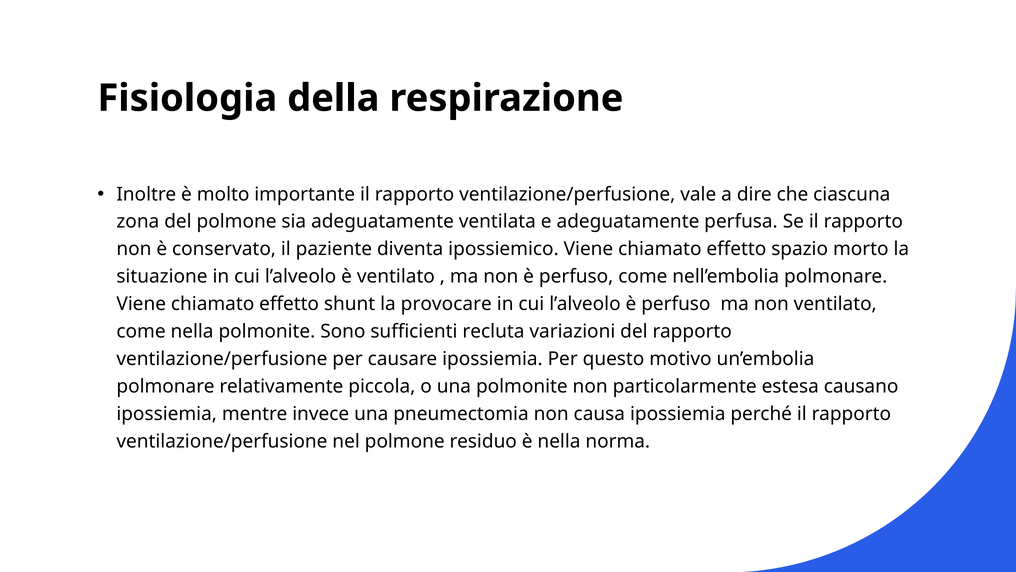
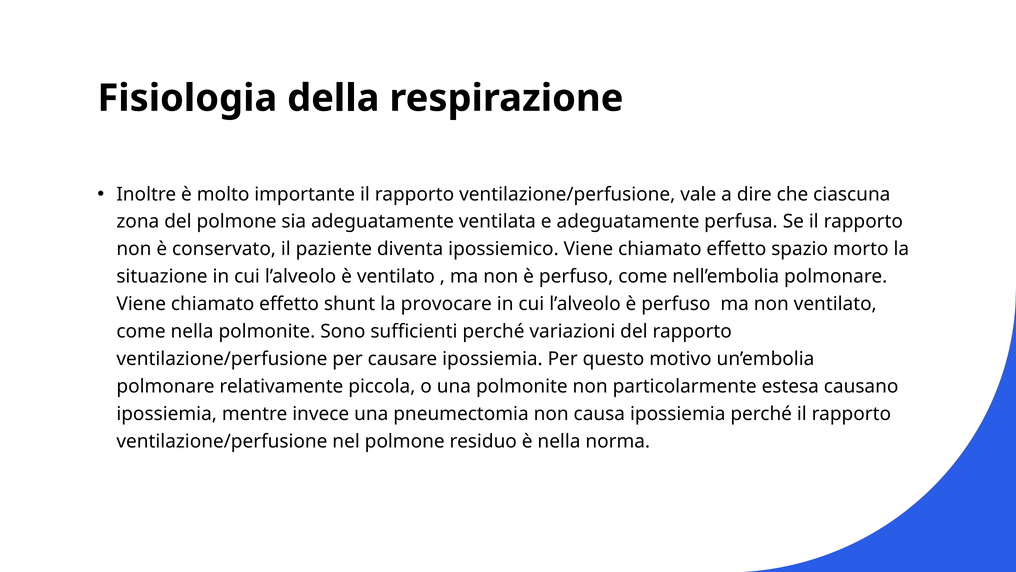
sufficienti recluta: recluta -> perché
